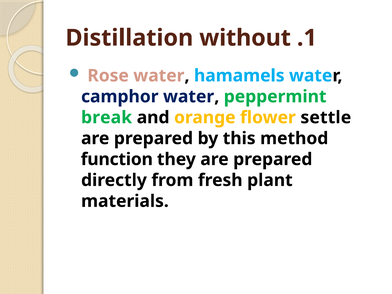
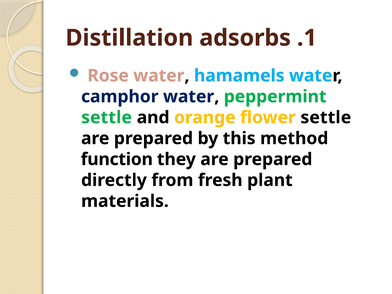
without: without -> adsorbs
break at (107, 117): break -> settle
